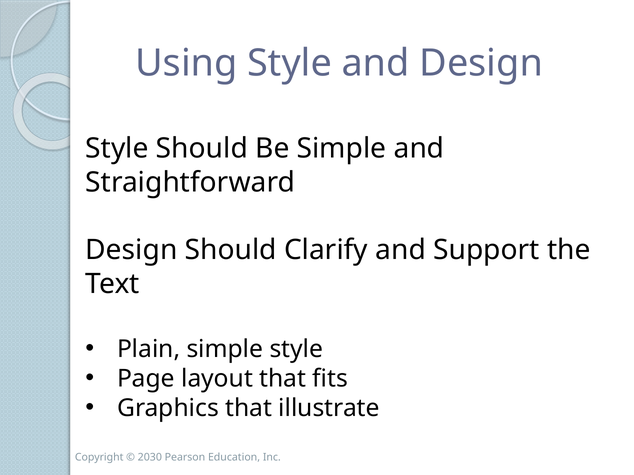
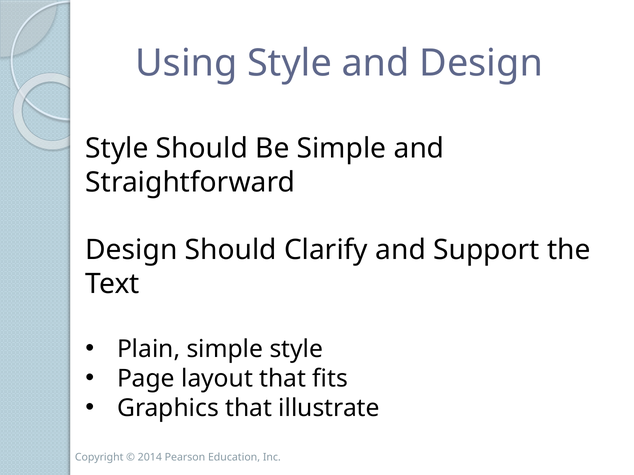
2030: 2030 -> 2014
